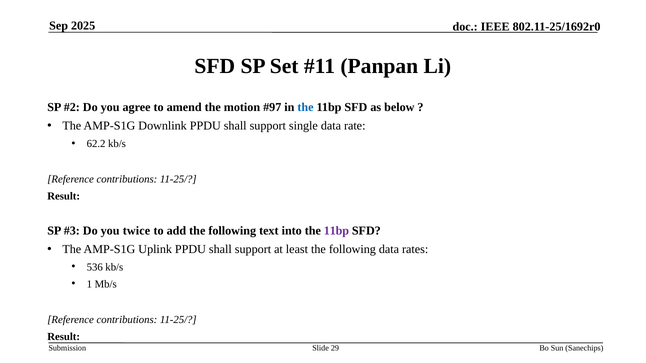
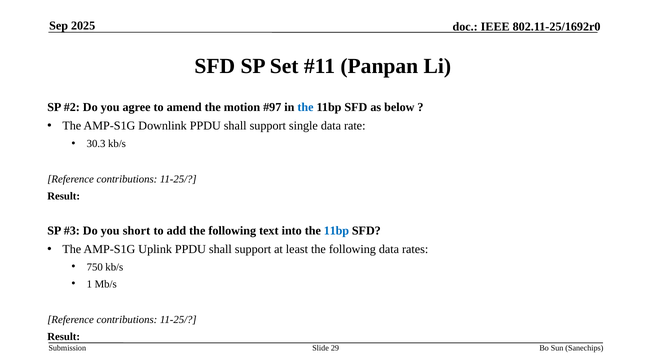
62.2: 62.2 -> 30.3
twice: twice -> short
11bp at (336, 231) colour: purple -> blue
536: 536 -> 750
